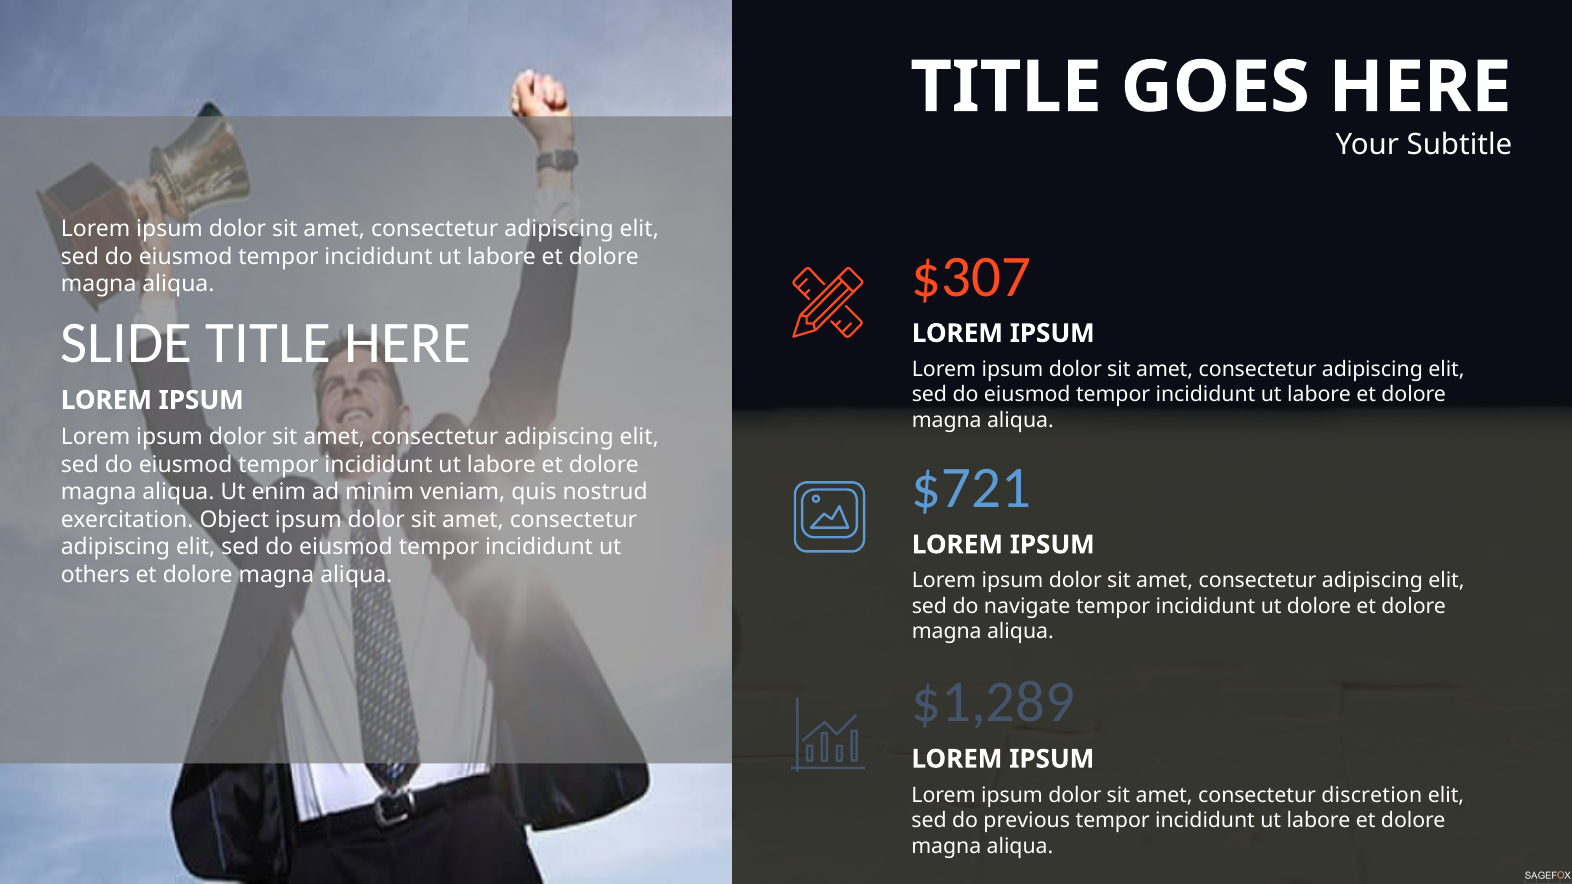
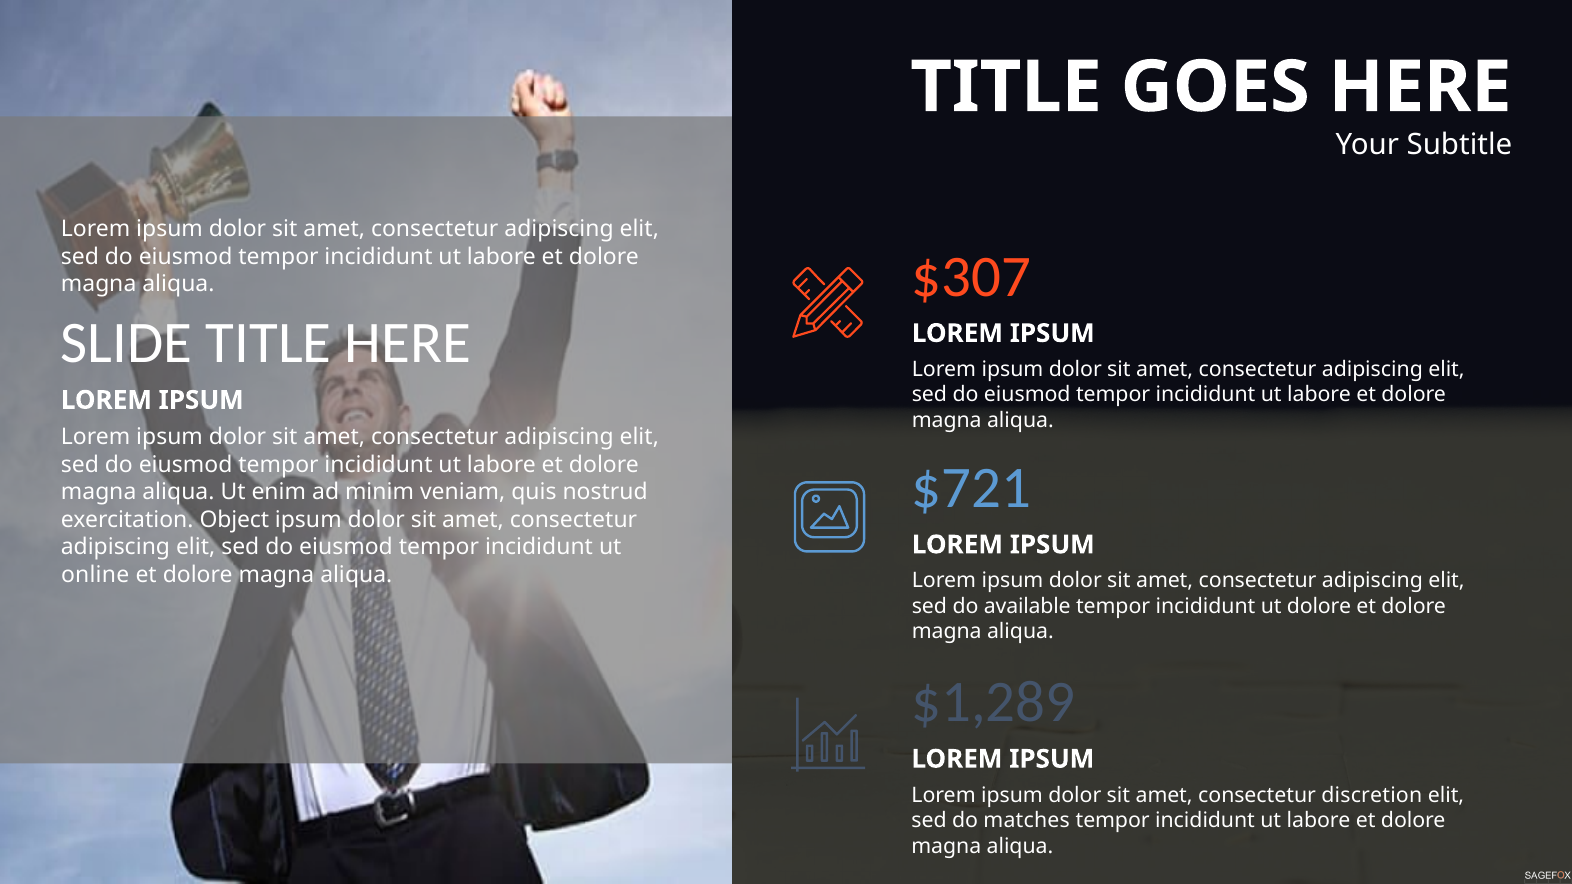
others: others -> online
navigate: navigate -> available
previous: previous -> matches
